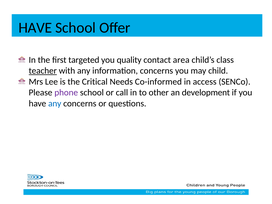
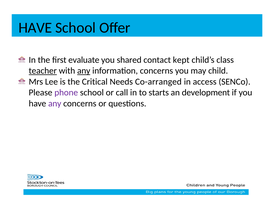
targeted: targeted -> evaluate
quality: quality -> shared
area: area -> kept
any at (84, 71) underline: none -> present
Co-informed: Co-informed -> Co-arranged
other: other -> starts
any at (55, 103) colour: blue -> purple
